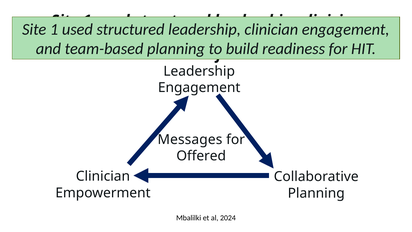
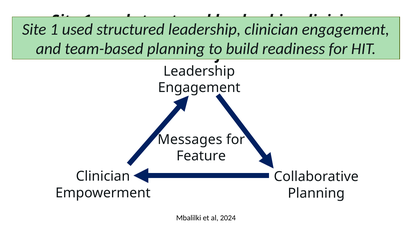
Offered: Offered -> Feature
